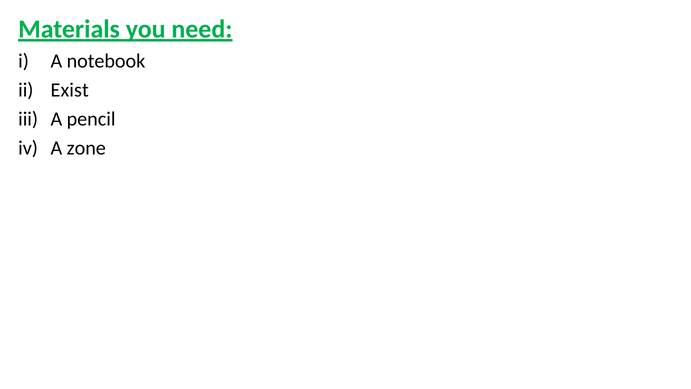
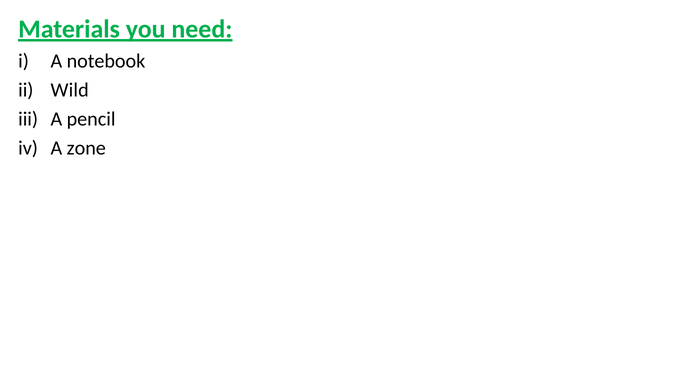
Exist: Exist -> Wild
